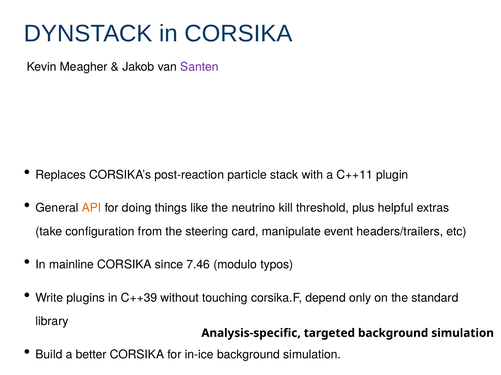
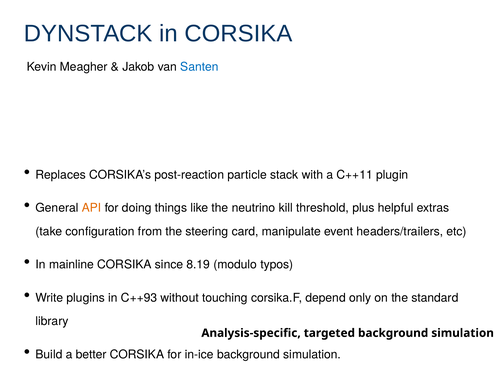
Santen colour: purple -> blue
7.46: 7.46 -> 8.19
C++39: C++39 -> C++93
